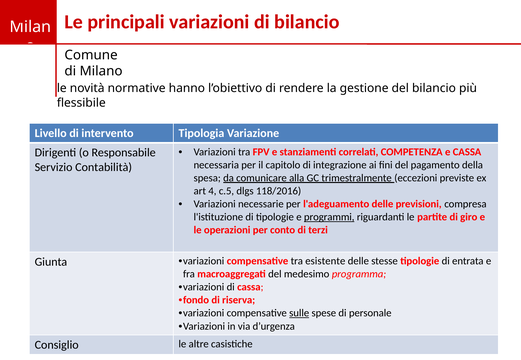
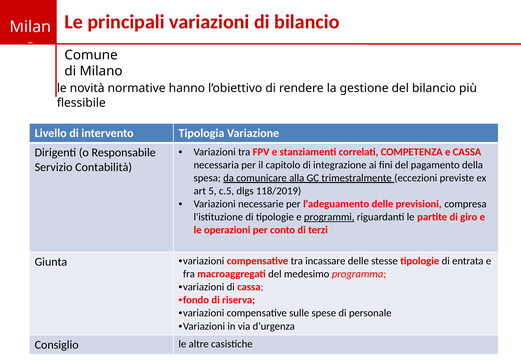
4: 4 -> 5
118/2016: 118/2016 -> 118/2019
esistente: esistente -> incassare
sulle underline: present -> none
